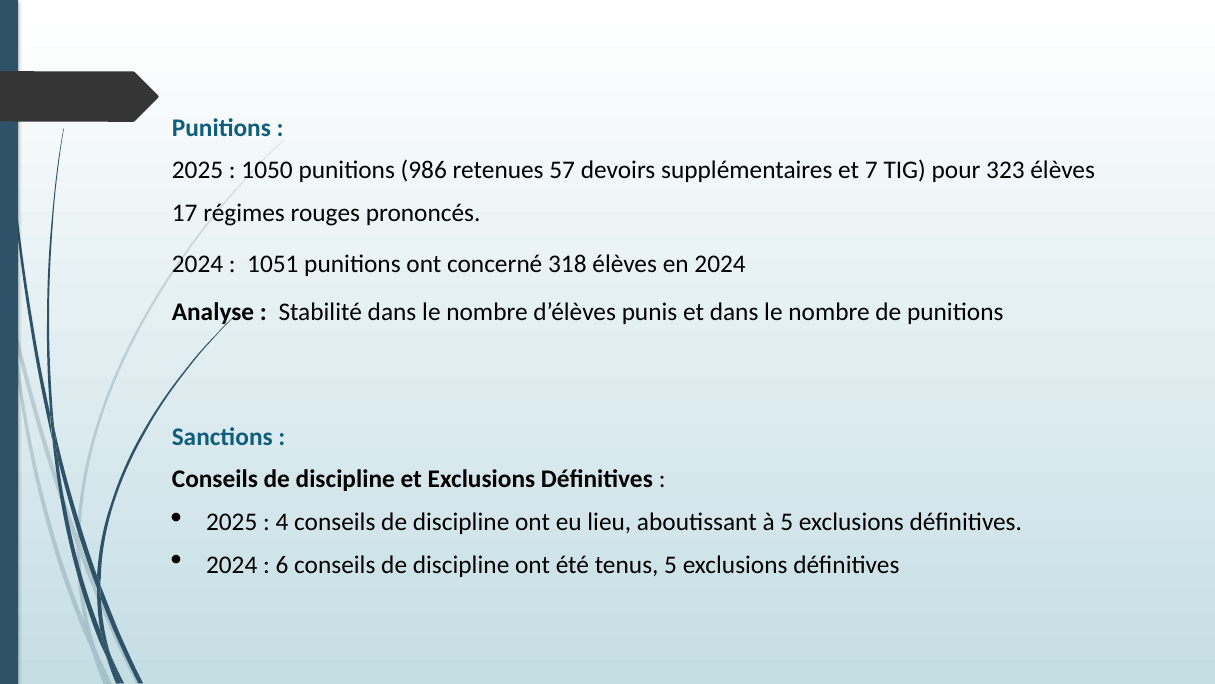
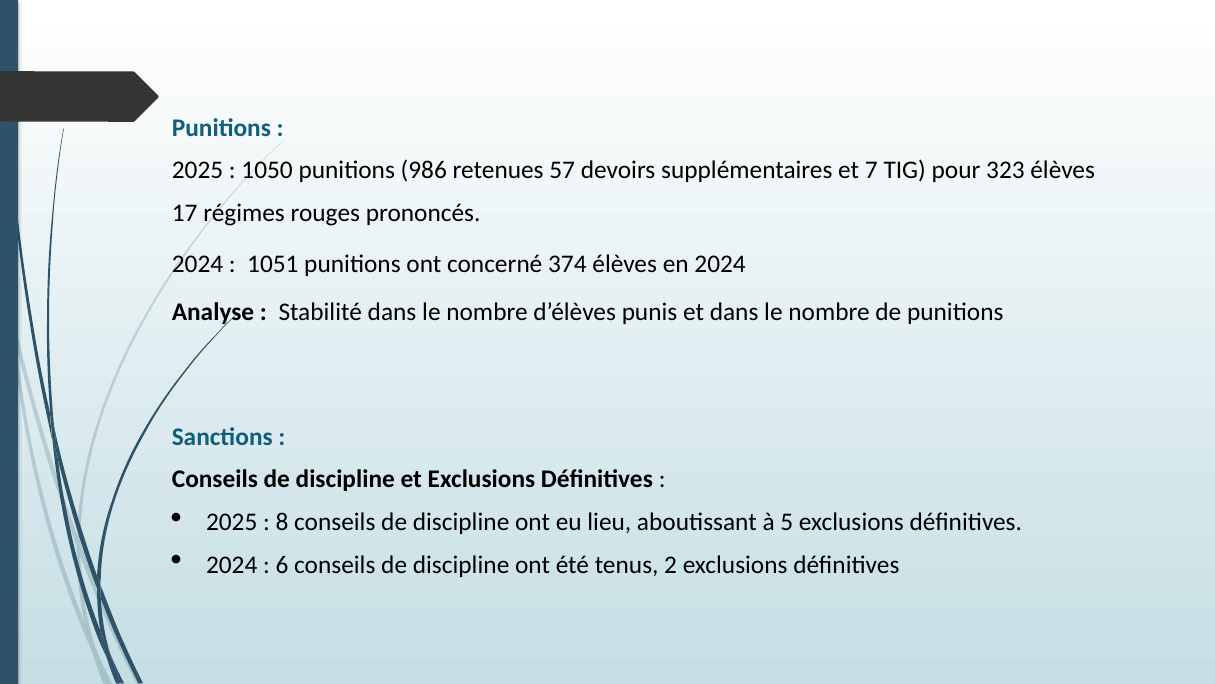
318: 318 -> 374
4: 4 -> 8
tenus 5: 5 -> 2
